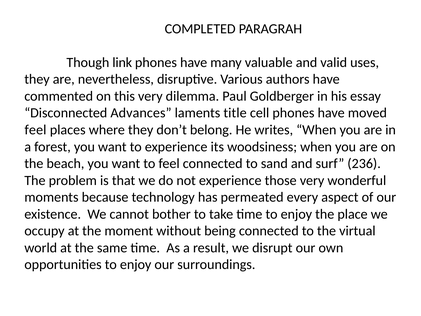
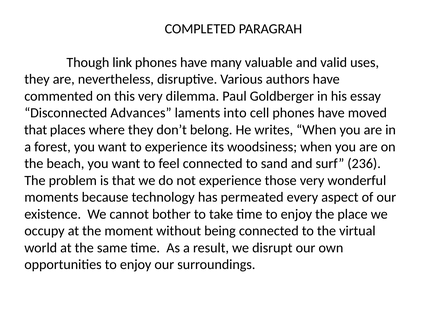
title: title -> into
feel at (35, 130): feel -> that
